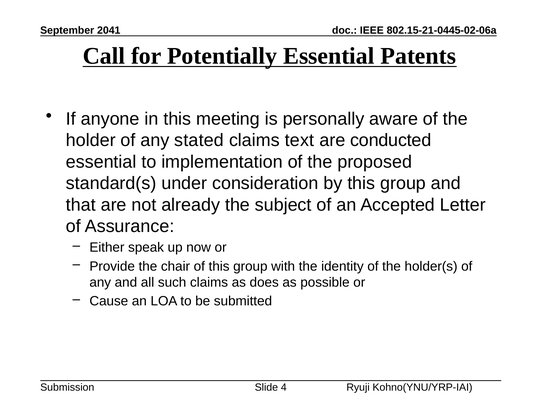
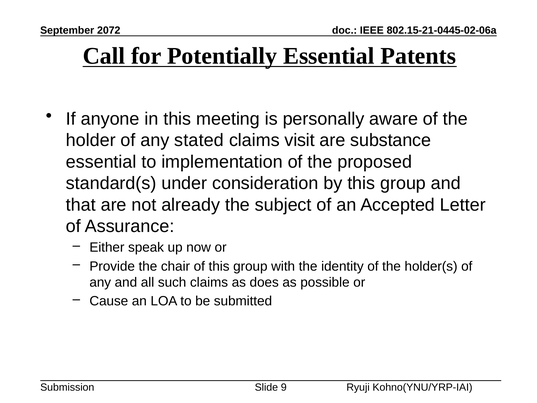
2041: 2041 -> 2072
text: text -> visit
conducted: conducted -> substance
4: 4 -> 9
